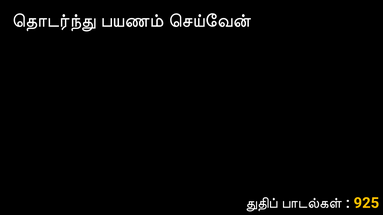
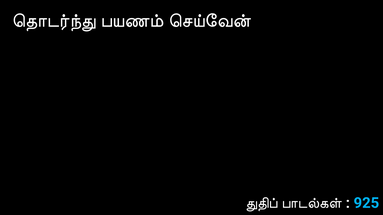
925 colour: yellow -> light blue
